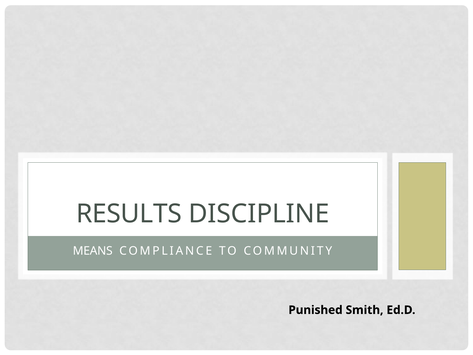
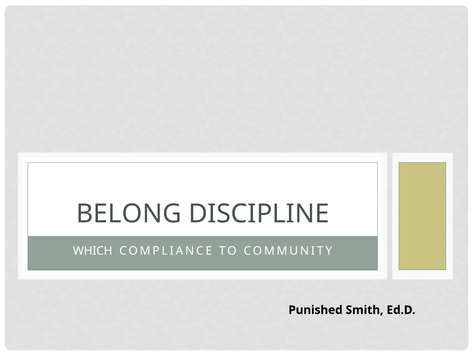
RESULTS: RESULTS -> BELONG
MEANS: MEANS -> WHICH
